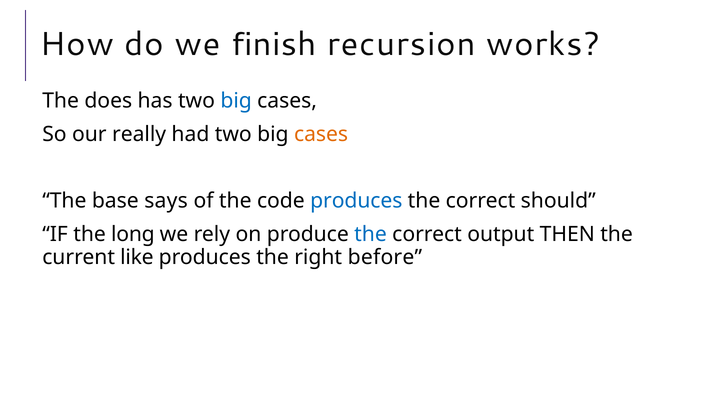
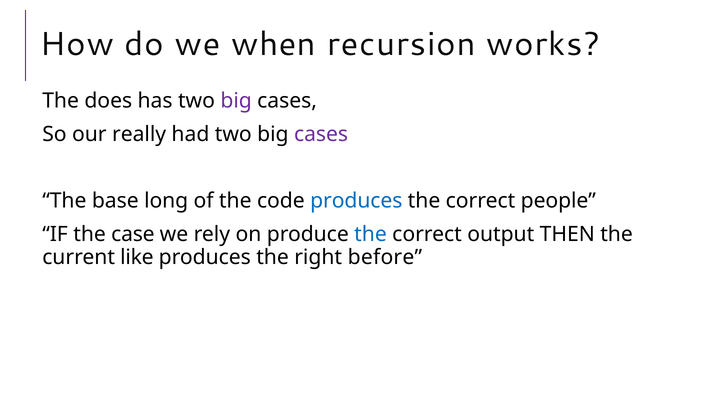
finish: finish -> when
big at (236, 101) colour: blue -> purple
cases at (321, 134) colour: orange -> purple
says: says -> long
should: should -> people
long: long -> case
